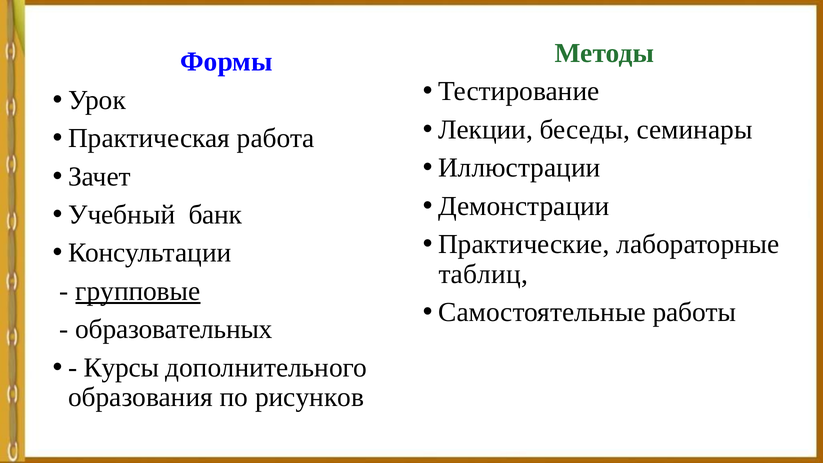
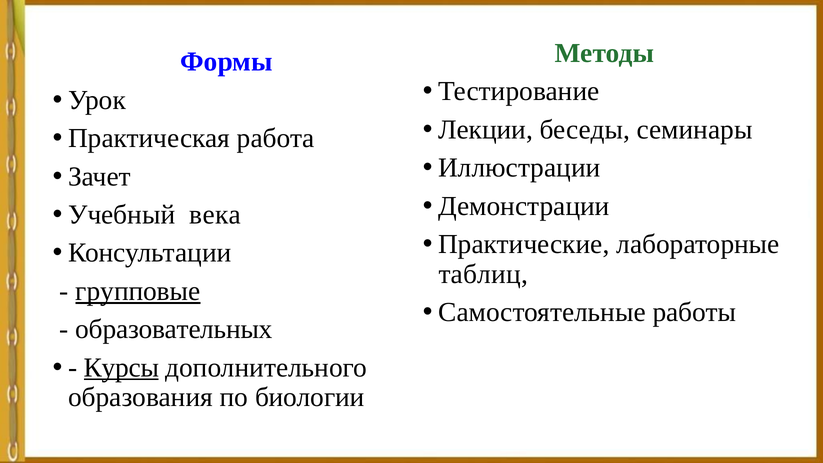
банк: банк -> века
Курсы underline: none -> present
рисунков: рисунков -> биологии
